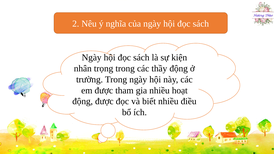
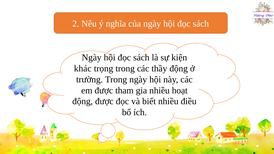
nhân: nhân -> khác
